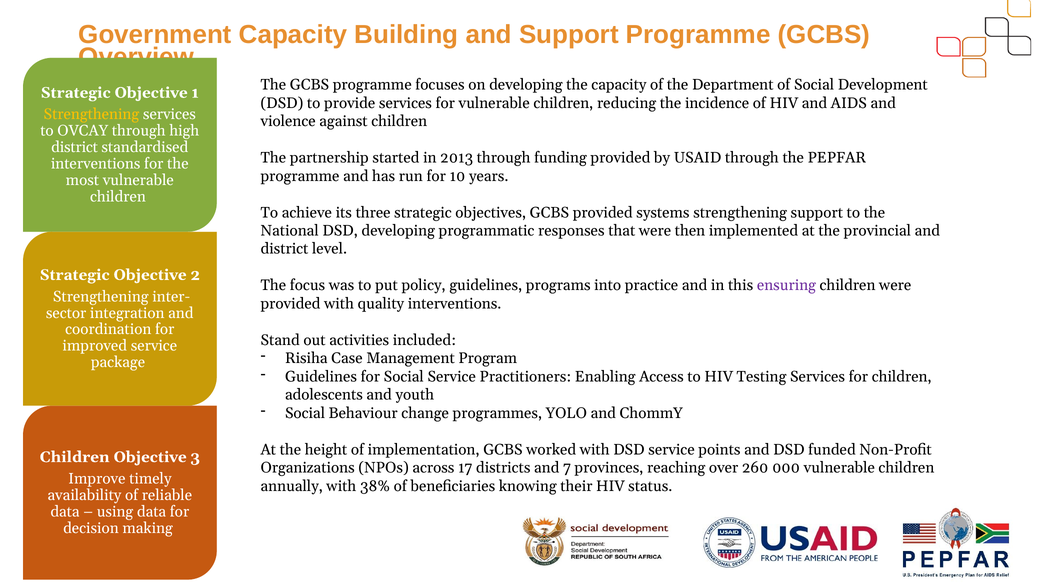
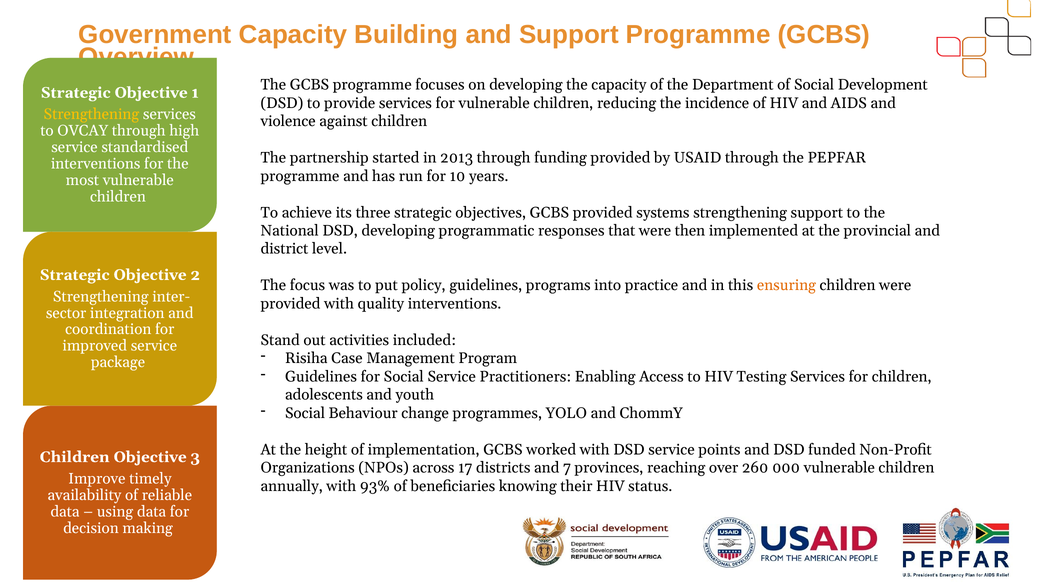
district at (75, 147): district -> service
ensuring colour: purple -> orange
38%: 38% -> 93%
